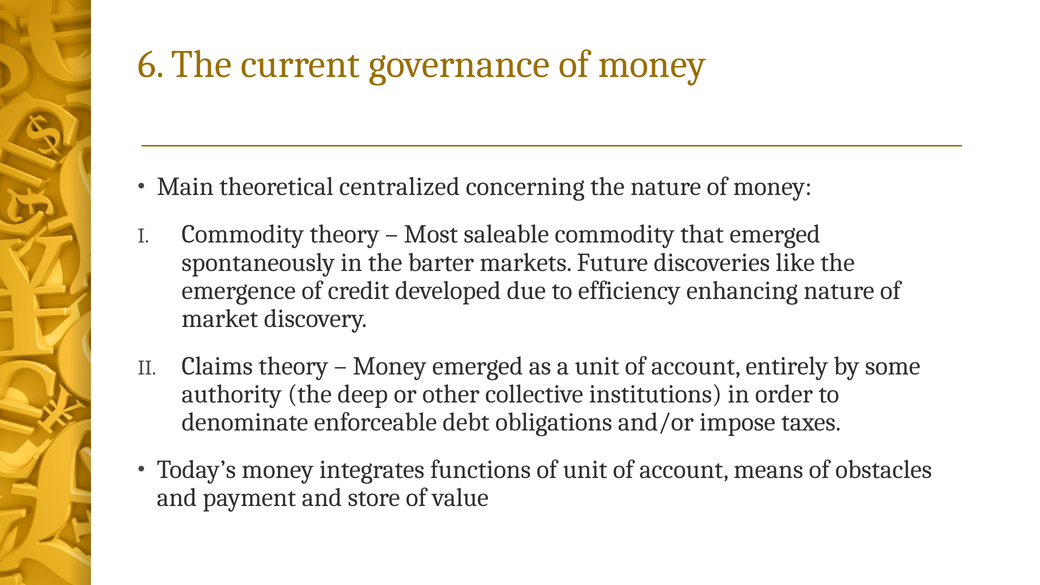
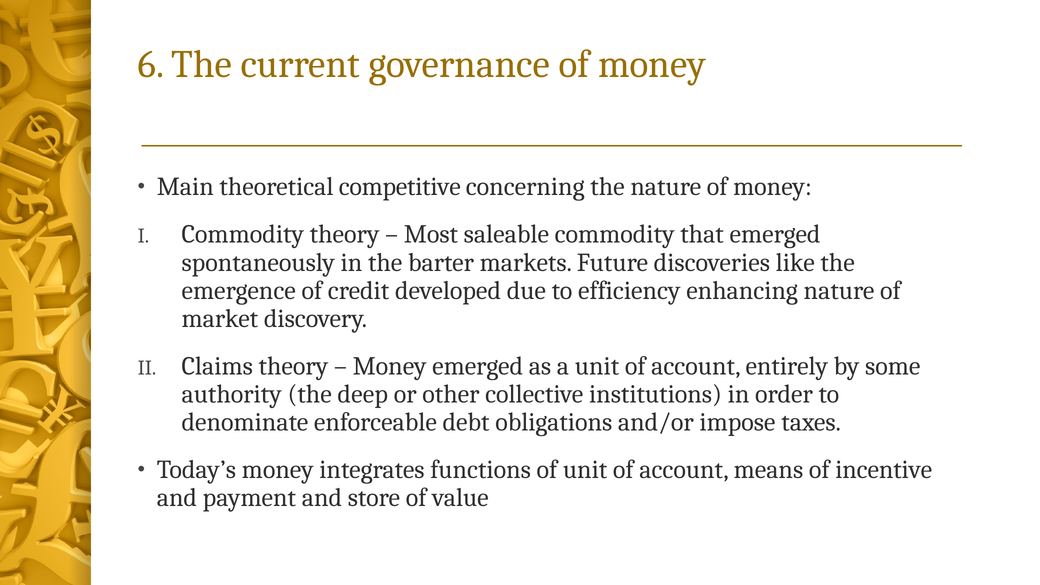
centralized: centralized -> competitive
obstacles: obstacles -> incentive
